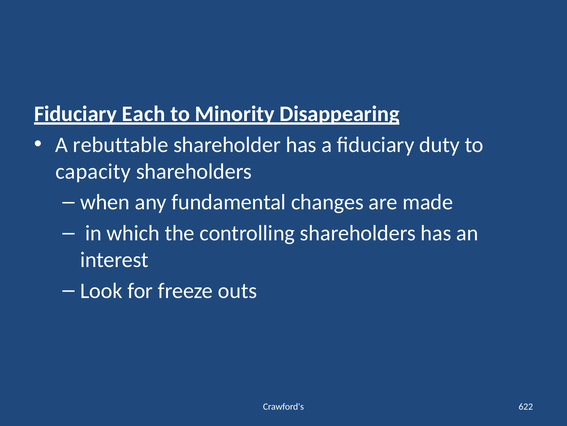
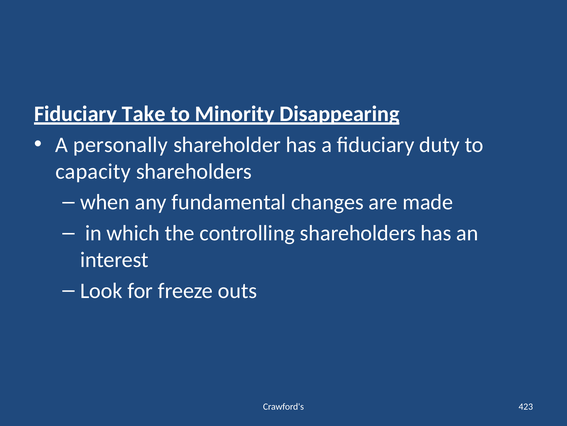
Each: Each -> Take
rebuttable: rebuttable -> personally
622: 622 -> 423
